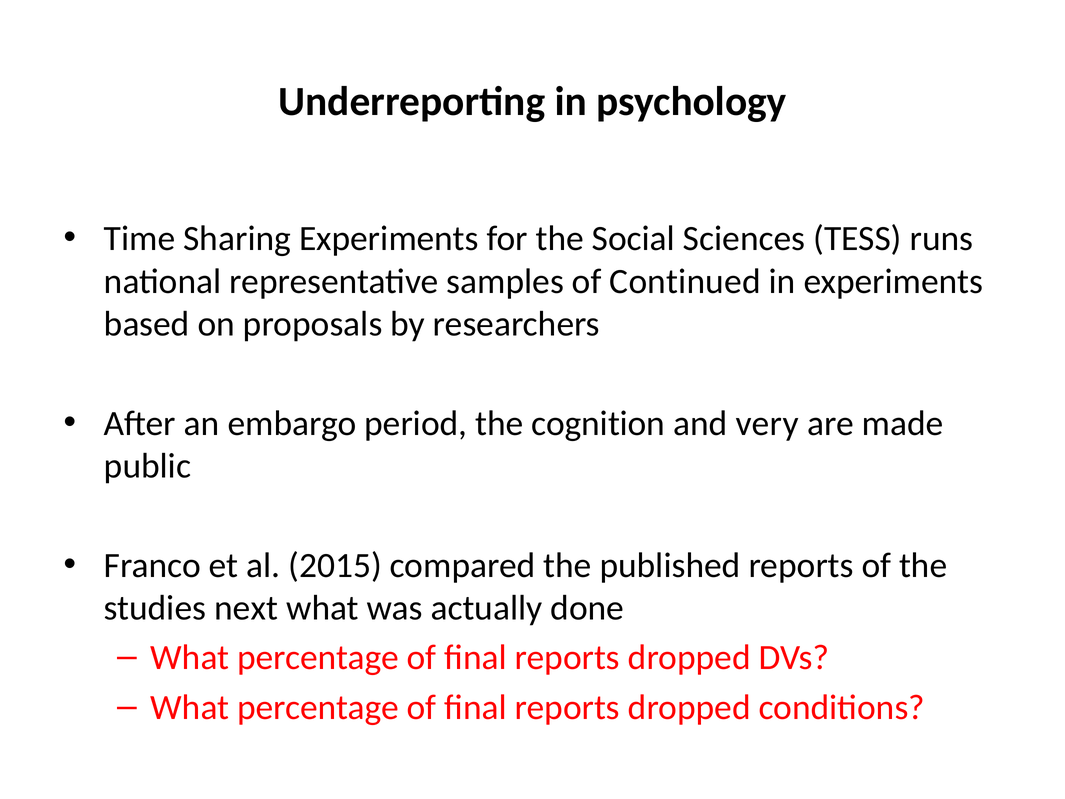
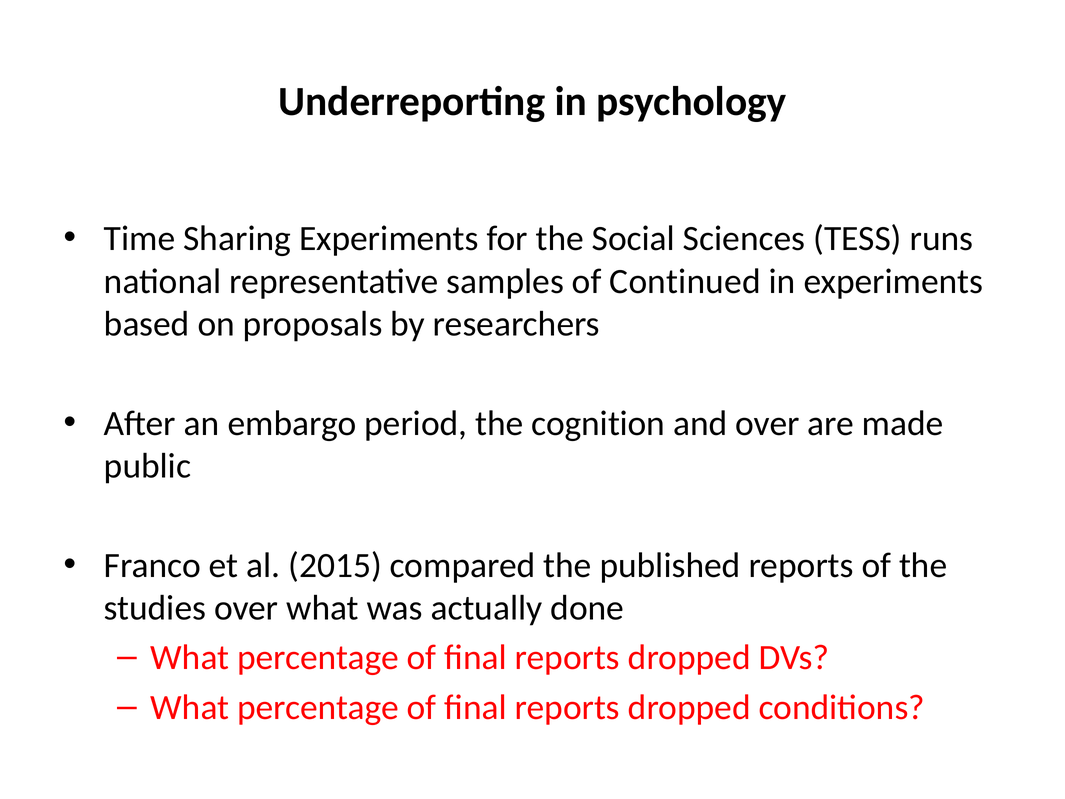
and very: very -> over
studies next: next -> over
